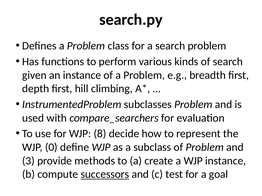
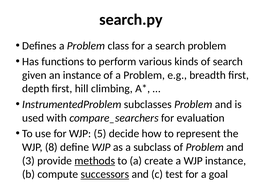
8: 8 -> 5
0: 0 -> 8
methods underline: none -> present
